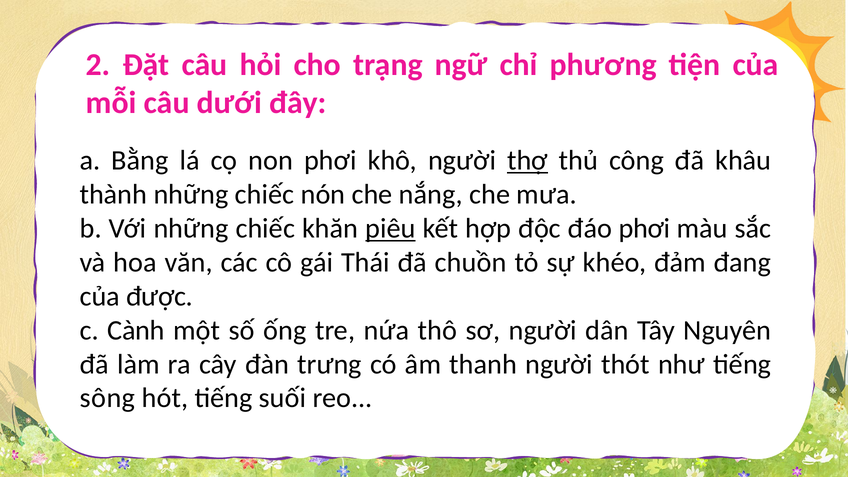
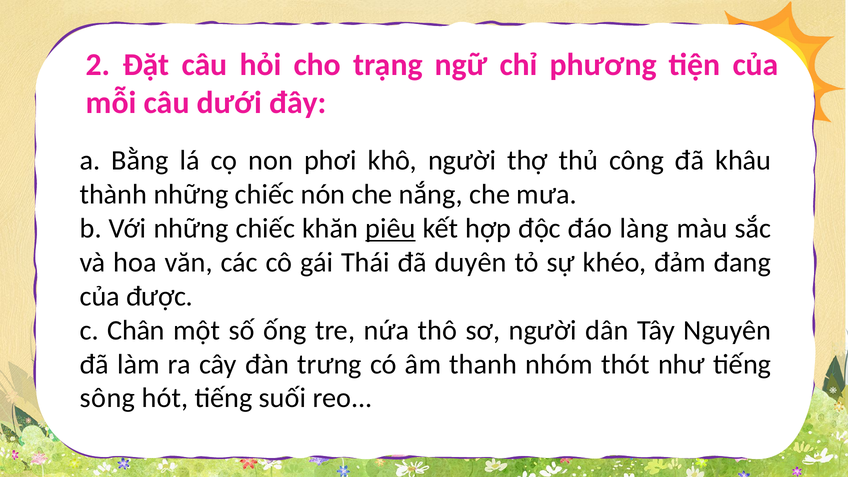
thợ underline: present -> none
đáo phơi: phơi -> làng
chuồn: chuồn -> duyên
Cành: Cành -> Chân
thanh người: người -> nhóm
